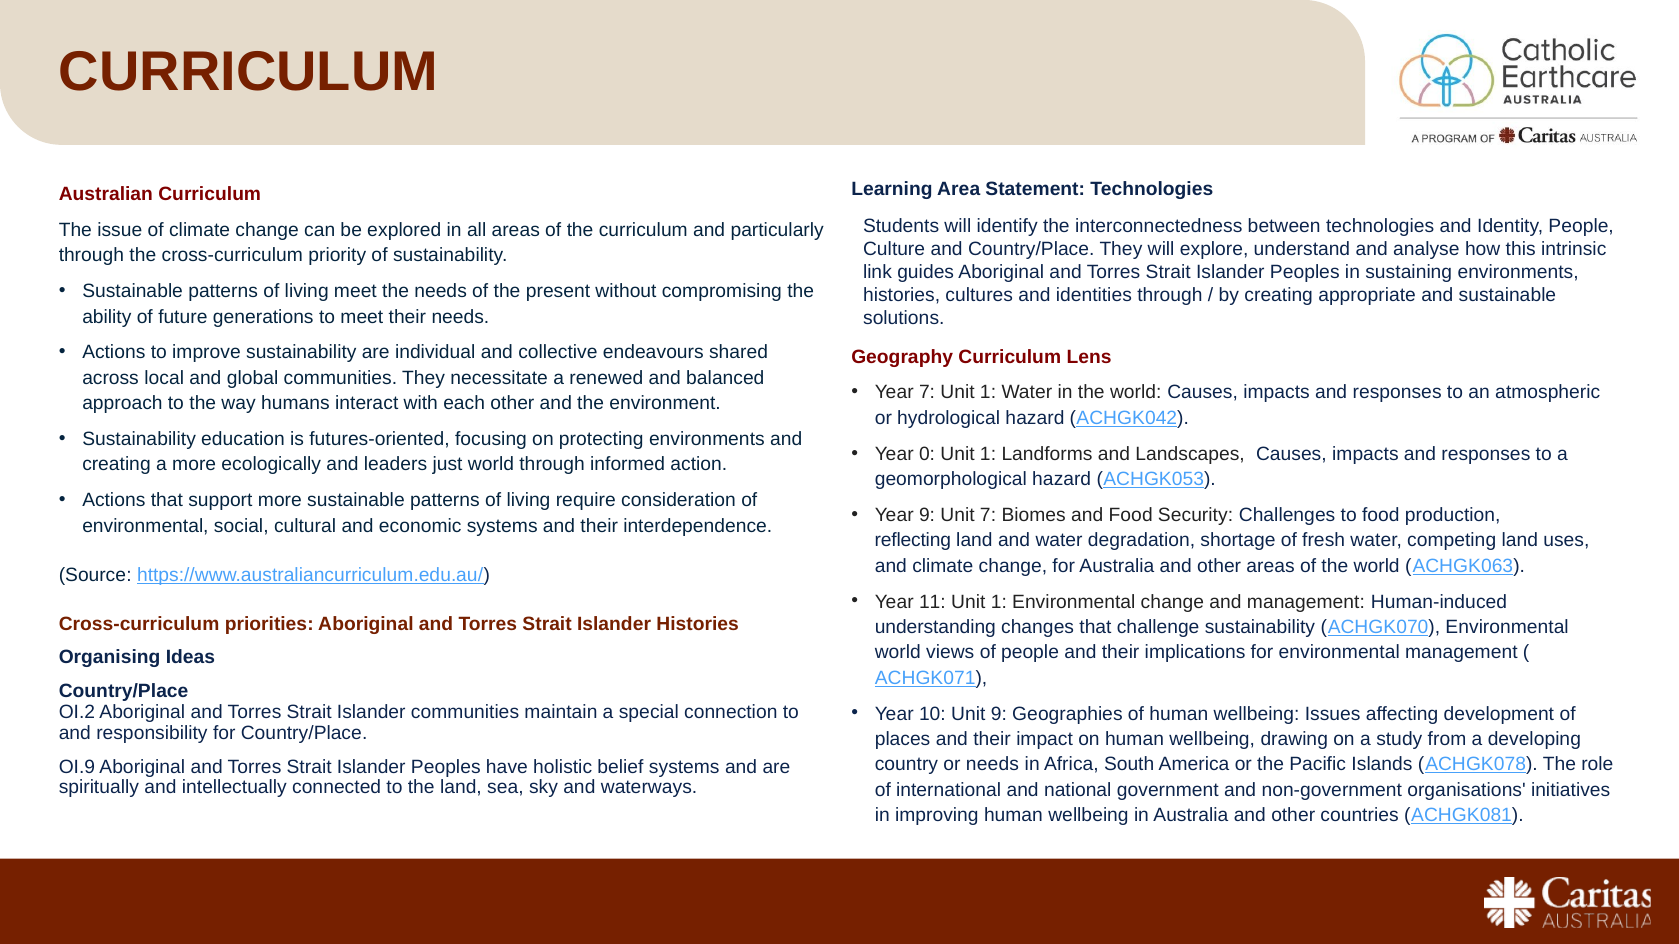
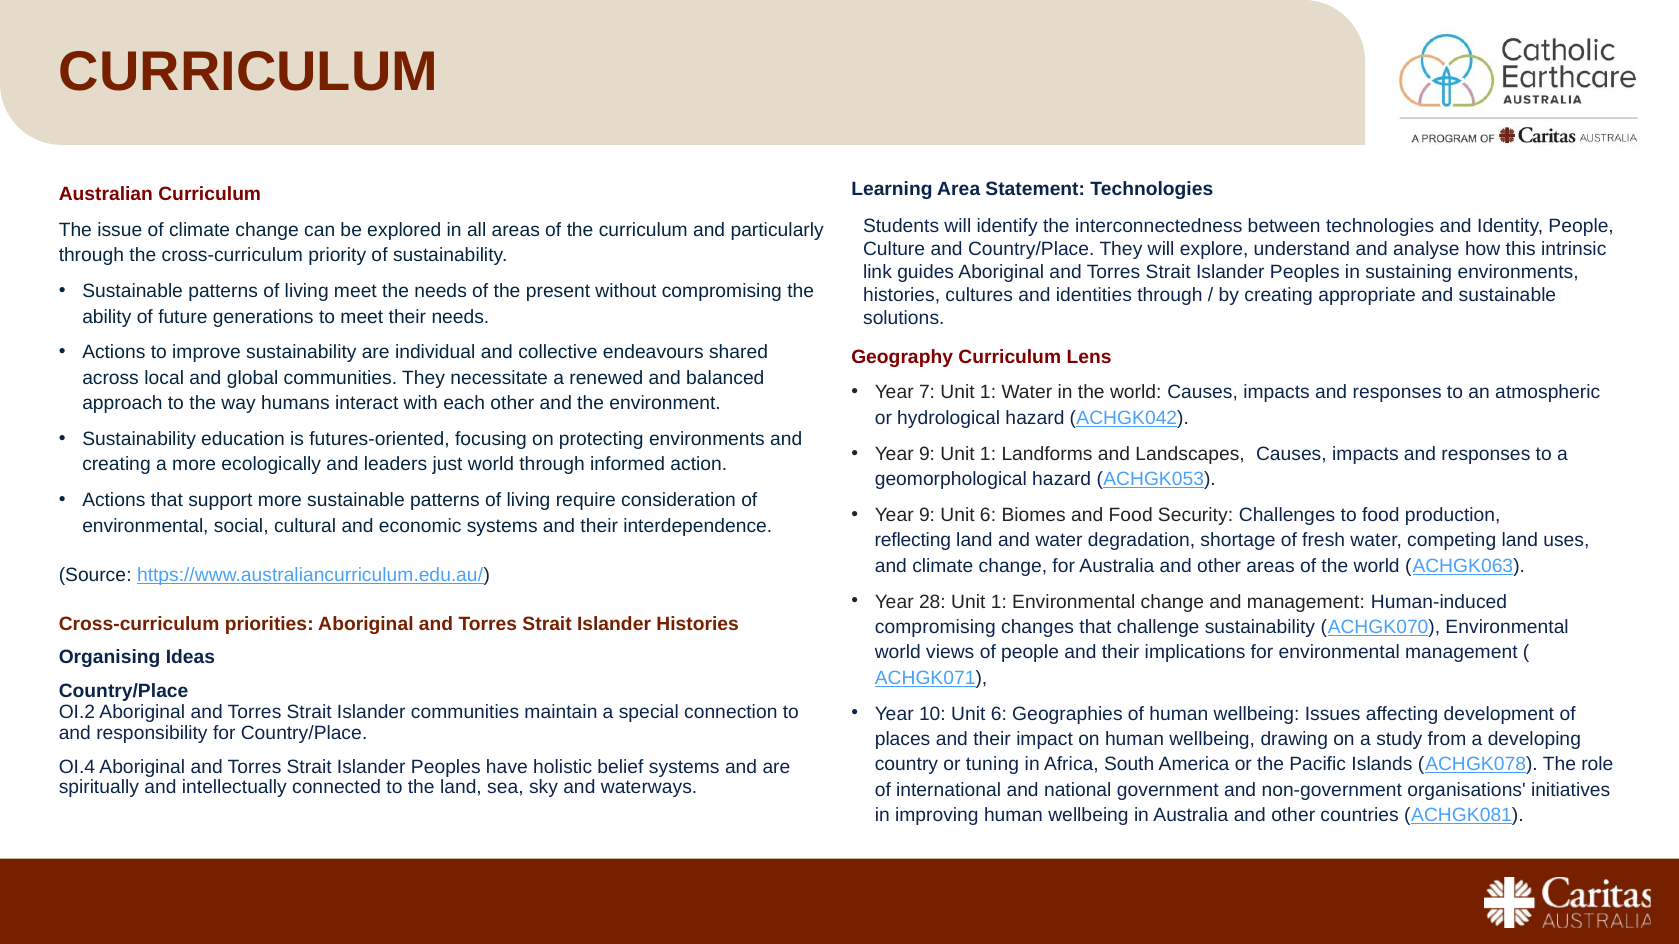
0 at (927, 454): 0 -> 9
9 Unit 7: 7 -> 6
11: 11 -> 28
understanding at (935, 627): understanding -> compromising
10 Unit 9: 9 -> 6
or needs: needs -> tuning
OI.9: OI.9 -> OI.4
